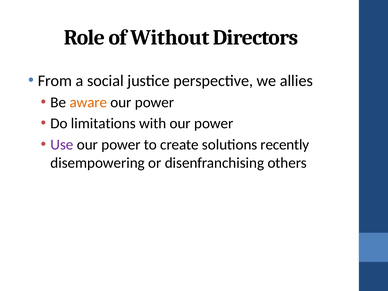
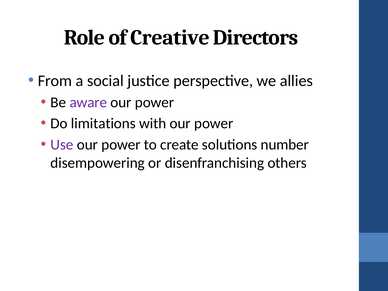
Without: Without -> Creative
aware colour: orange -> purple
recently: recently -> number
